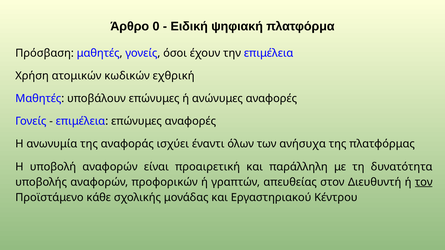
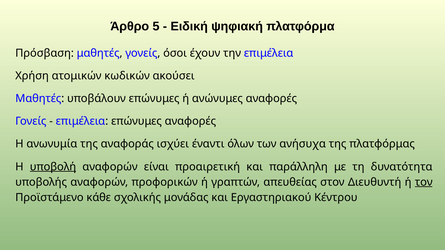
0: 0 -> 5
εχθρική: εχθρική -> ακούσει
υποβολή underline: none -> present
